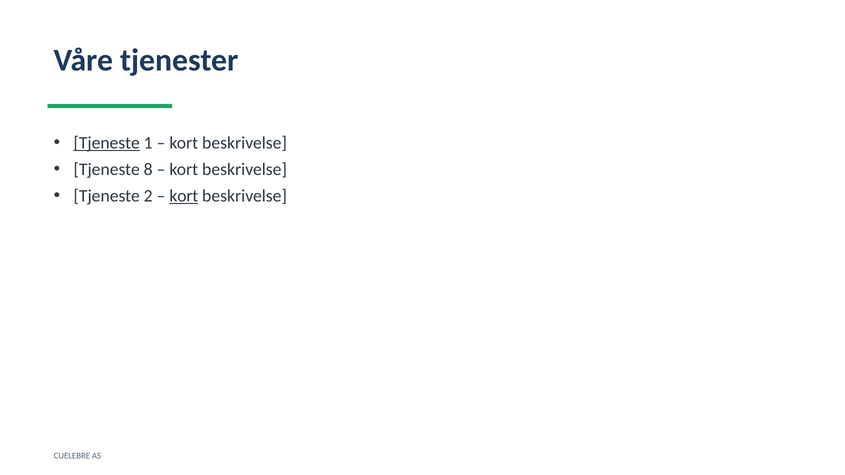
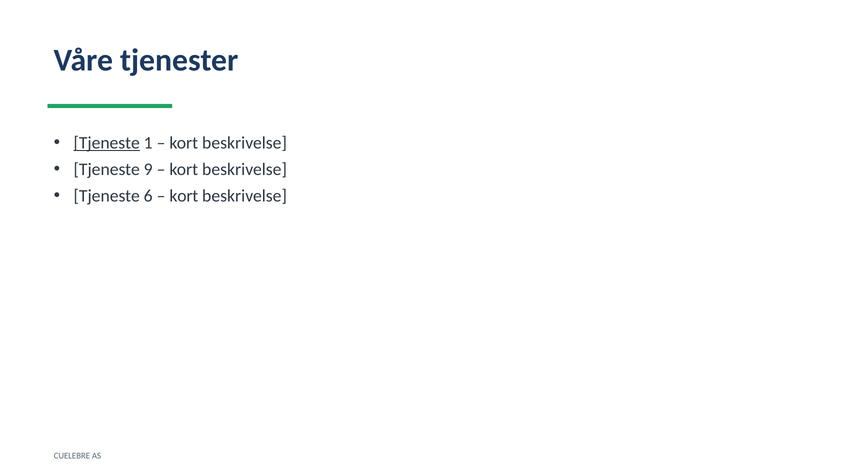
8: 8 -> 9
2: 2 -> 6
kort at (184, 196) underline: present -> none
